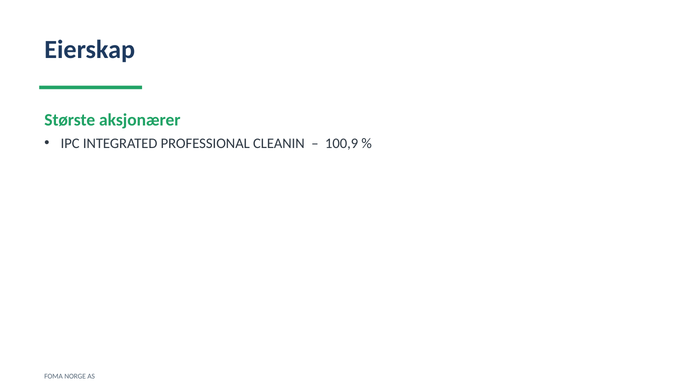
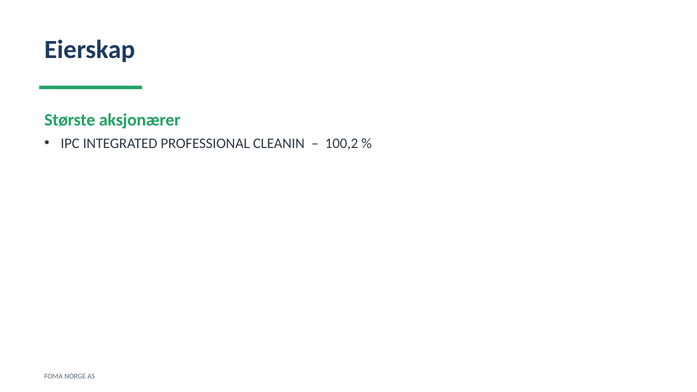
100,9: 100,9 -> 100,2
